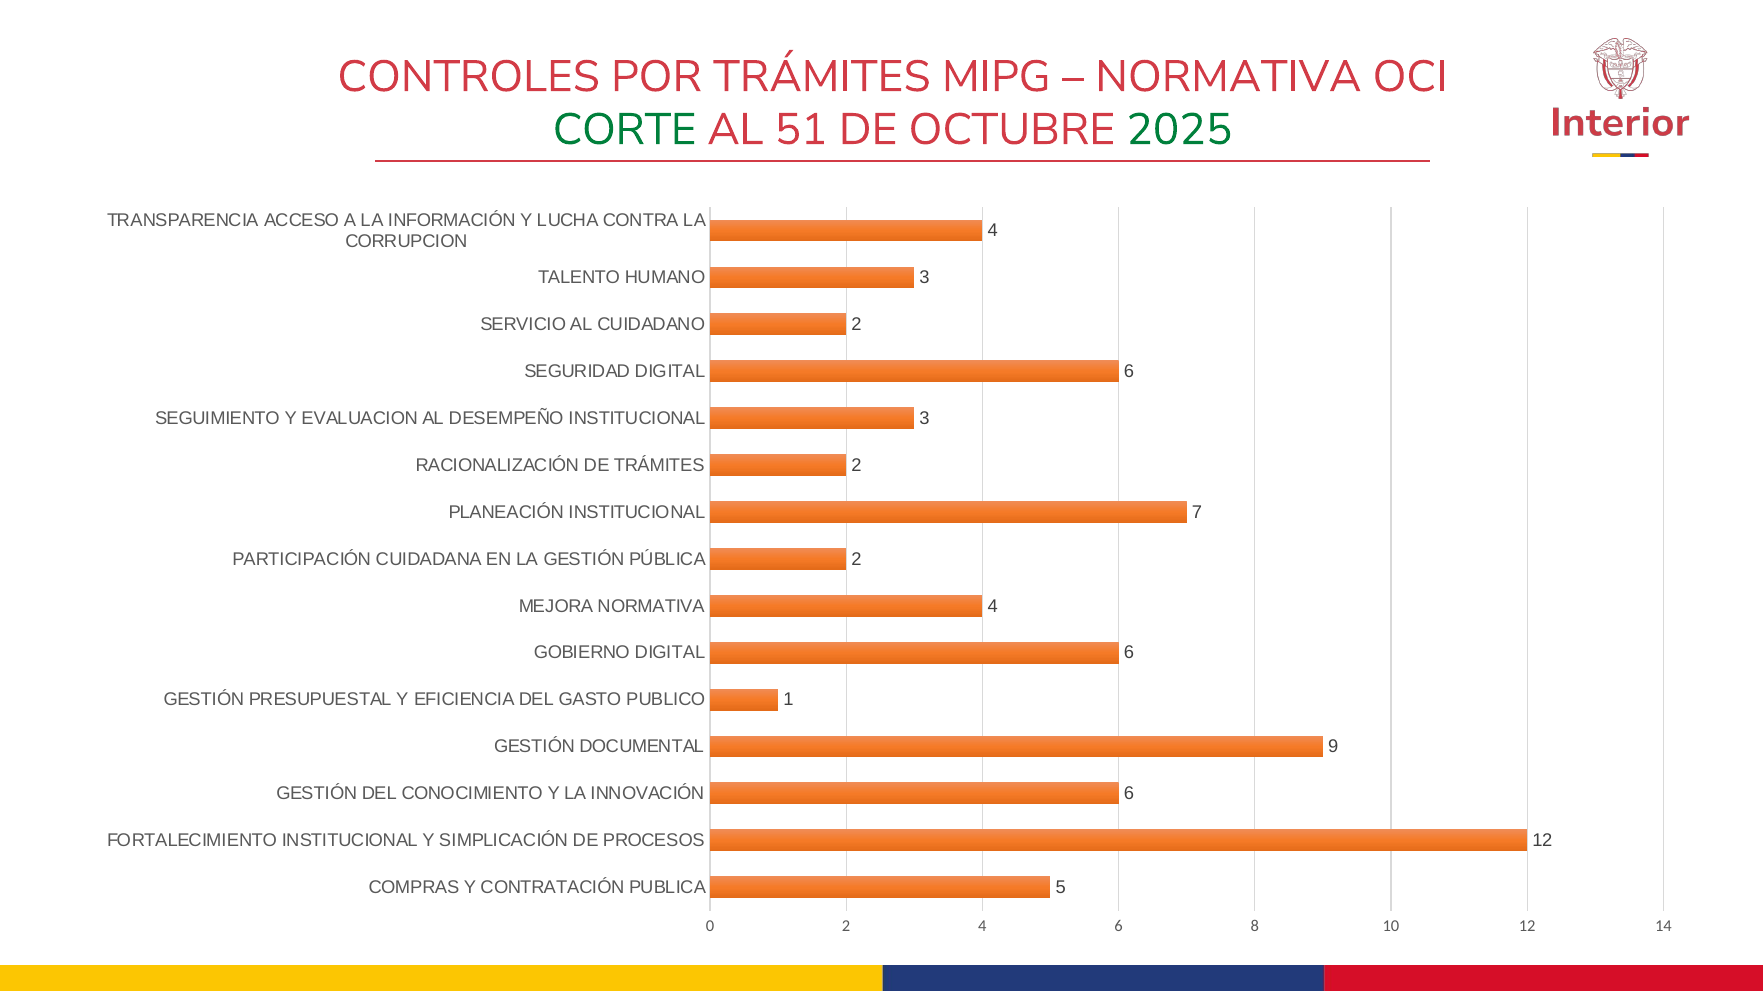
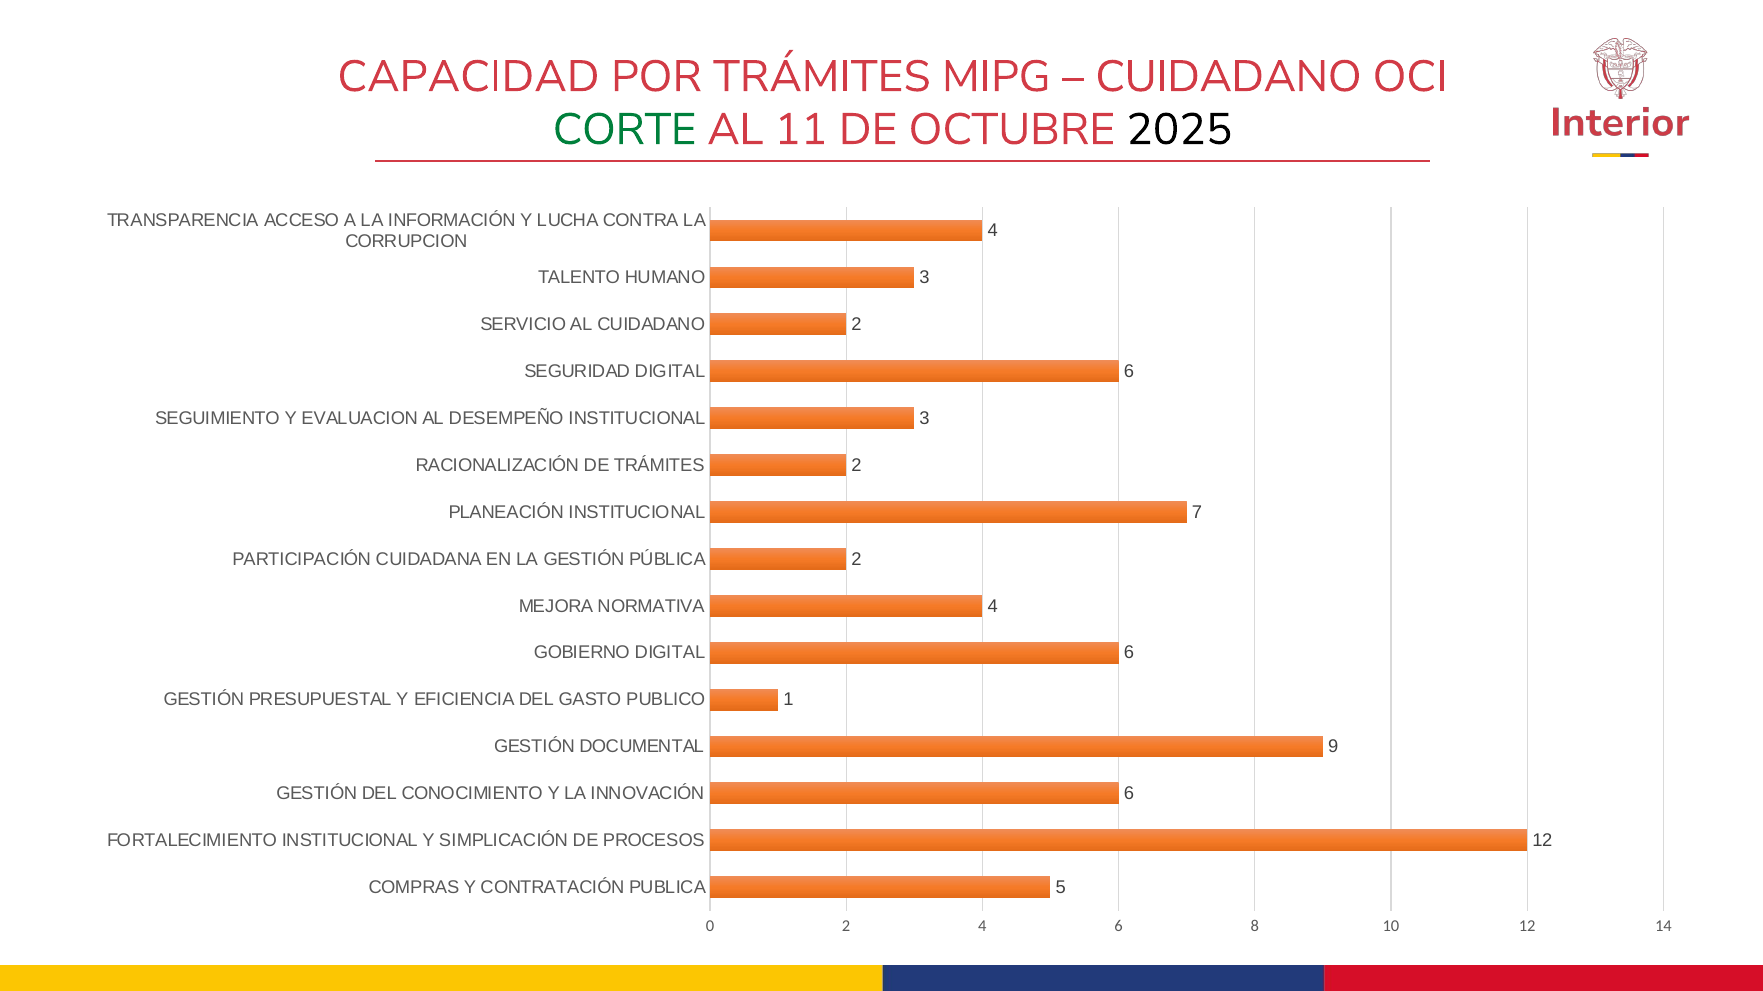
CONTROLES: CONTROLES -> CAPACIDAD
NORMATIVA at (1228, 77): NORMATIVA -> CUIDADANO
51: 51 -> 11
2025 colour: green -> black
